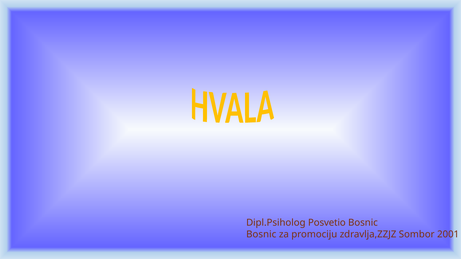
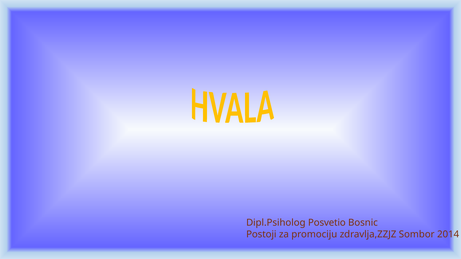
Bosnic at (261, 235): Bosnic -> Postoji
2001: 2001 -> 2014
